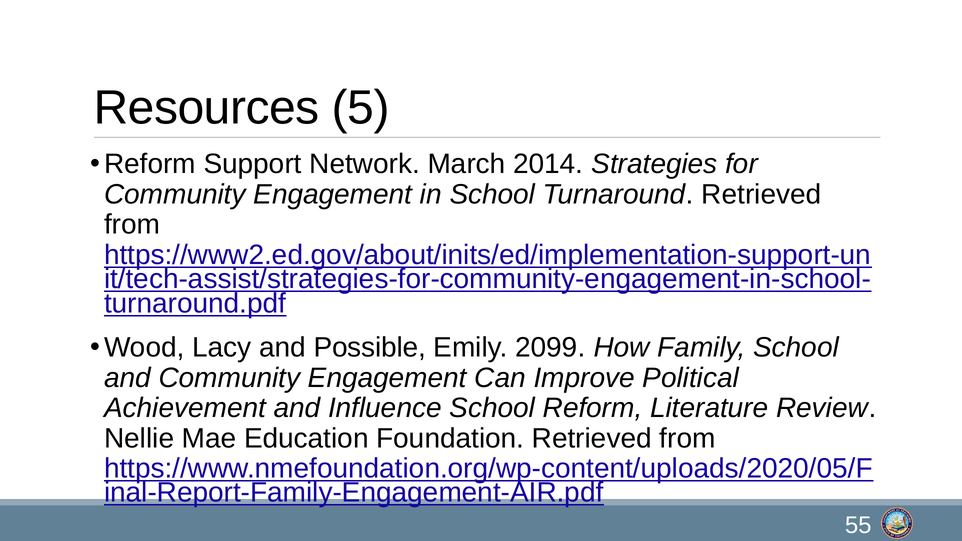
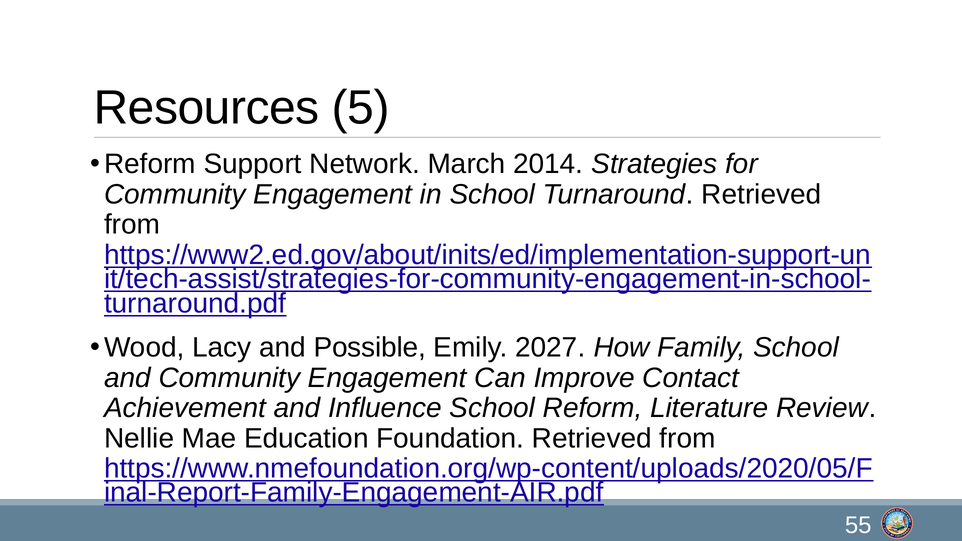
2099: 2099 -> 2027
Political: Political -> Contact
